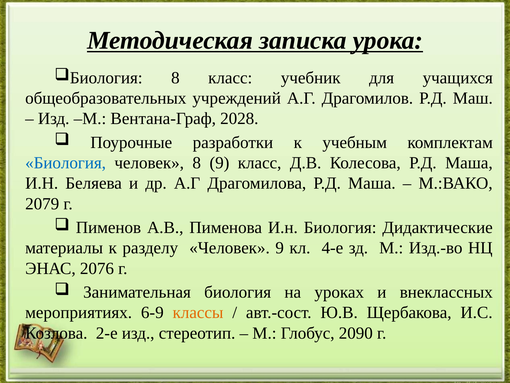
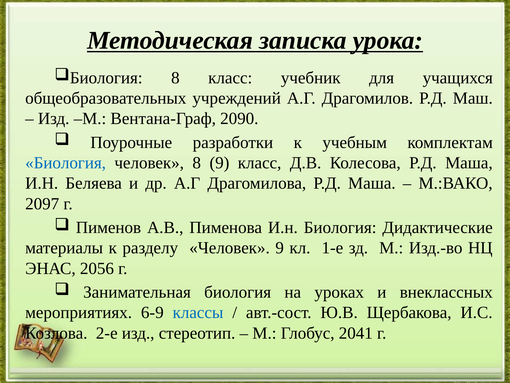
2028: 2028 -> 2090
2079: 2079 -> 2097
4-е: 4-е -> 1-е
2076: 2076 -> 2056
классы colour: orange -> blue
2090: 2090 -> 2041
